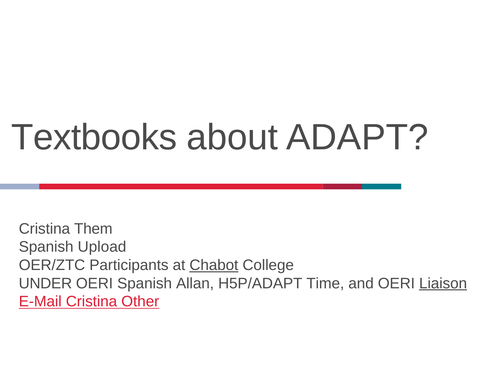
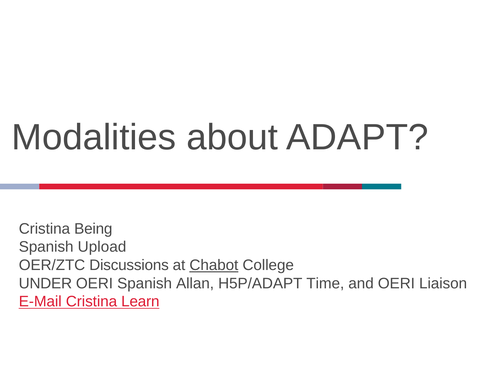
Textbooks: Textbooks -> Modalities
Them: Them -> Being
Participants: Participants -> Discussions
Liaison underline: present -> none
Other: Other -> Learn
